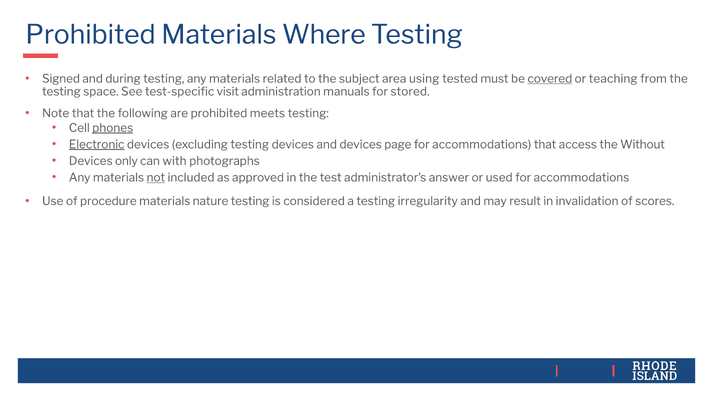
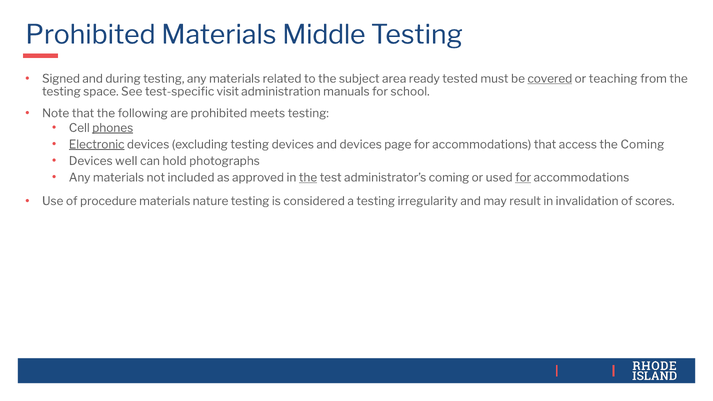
Where: Where -> Middle
using: using -> ready
stored: stored -> school
the Without: Without -> Coming
only: only -> well
with: with -> hold
not underline: present -> none
the at (308, 178) underline: none -> present
administrator’s answer: answer -> coming
for at (523, 178) underline: none -> present
